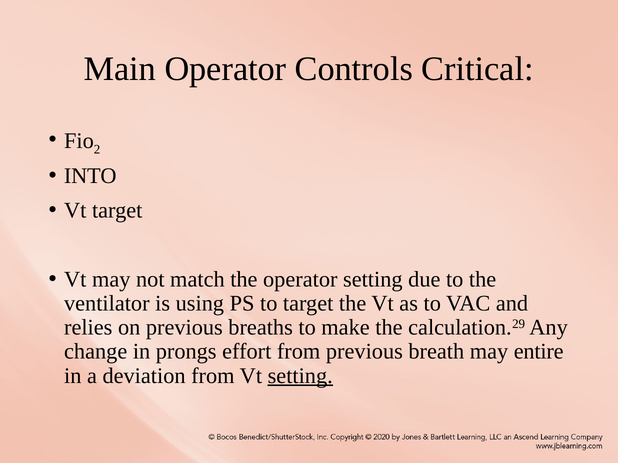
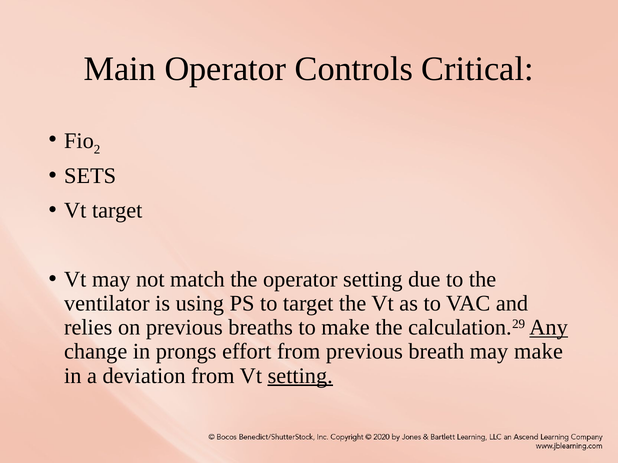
INTO: INTO -> SETS
Any underline: none -> present
may entire: entire -> make
